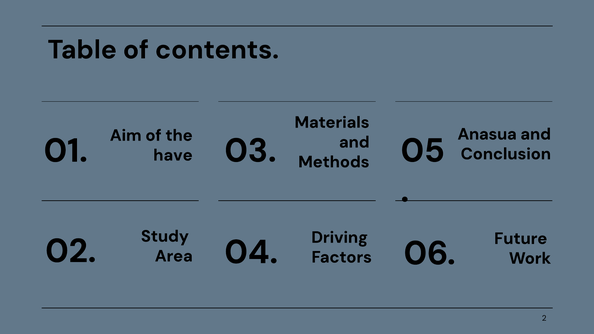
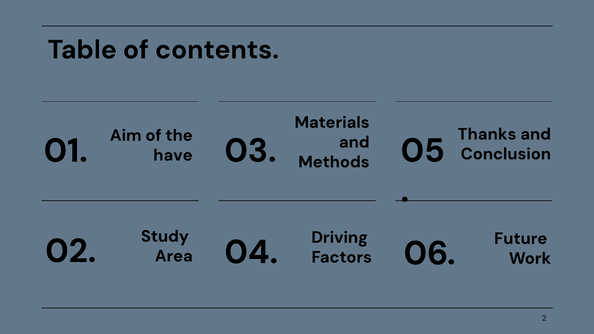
Anasua: Anasua -> Thanks
